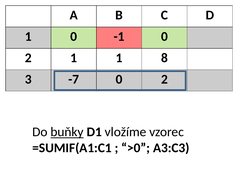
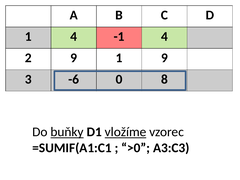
1 0: 0 -> 4
-1 0: 0 -> 4
2 1: 1 -> 9
1 8: 8 -> 9
-7: -7 -> -6
2 at (164, 79): 2 -> 8
vložíme underline: none -> present
